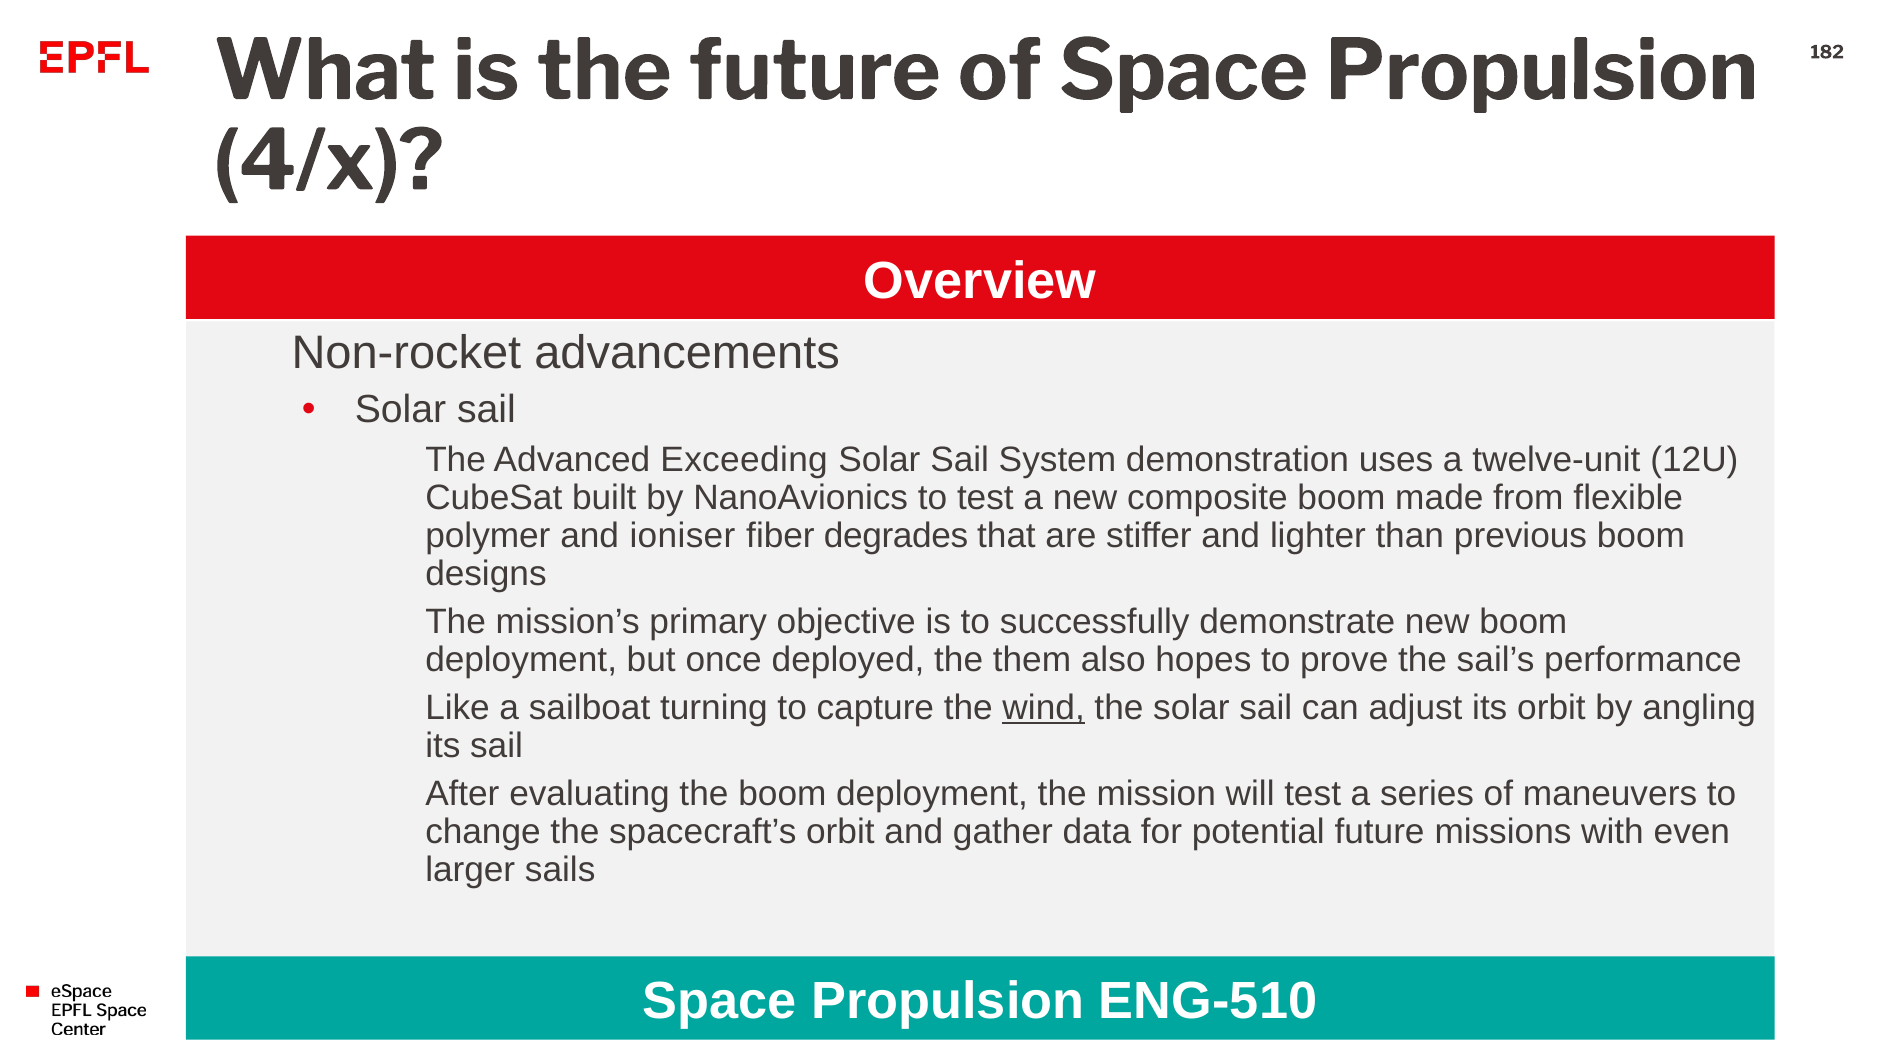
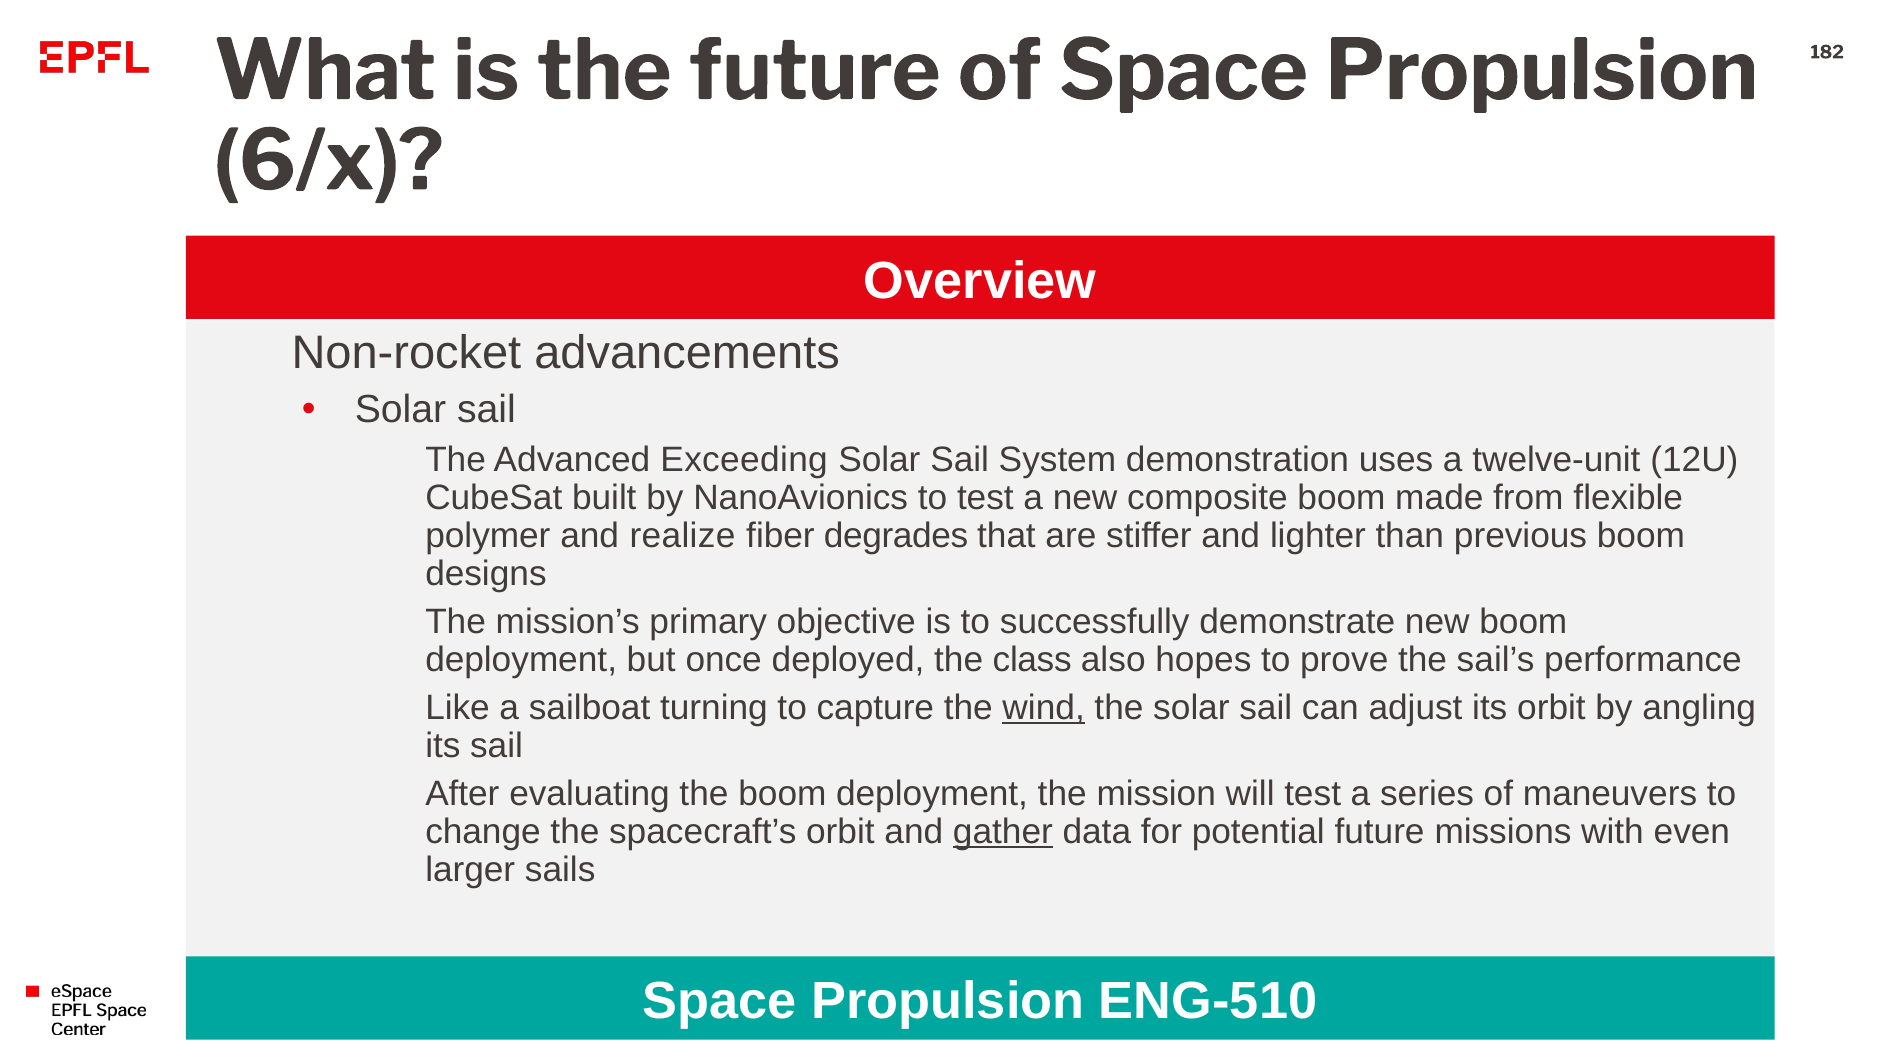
4/x: 4/x -> 6/x
ioniser: ioniser -> realize
them: them -> class
gather underline: none -> present
